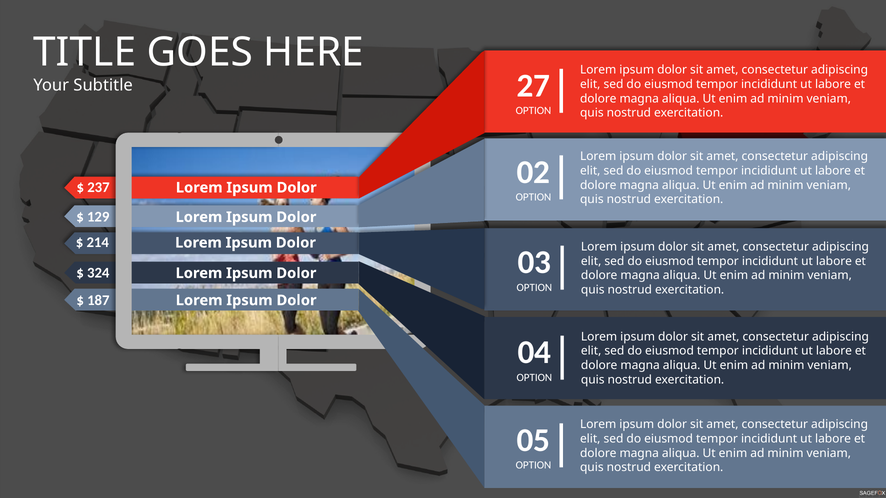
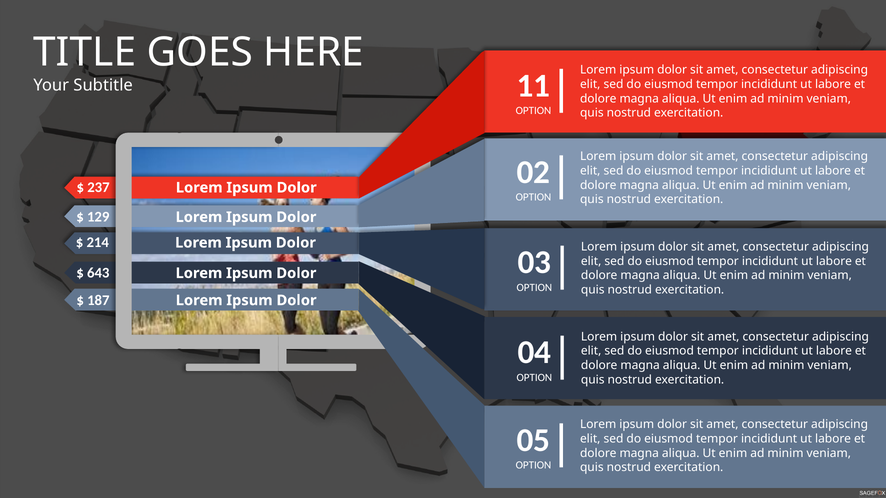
27: 27 -> 11
324: 324 -> 643
